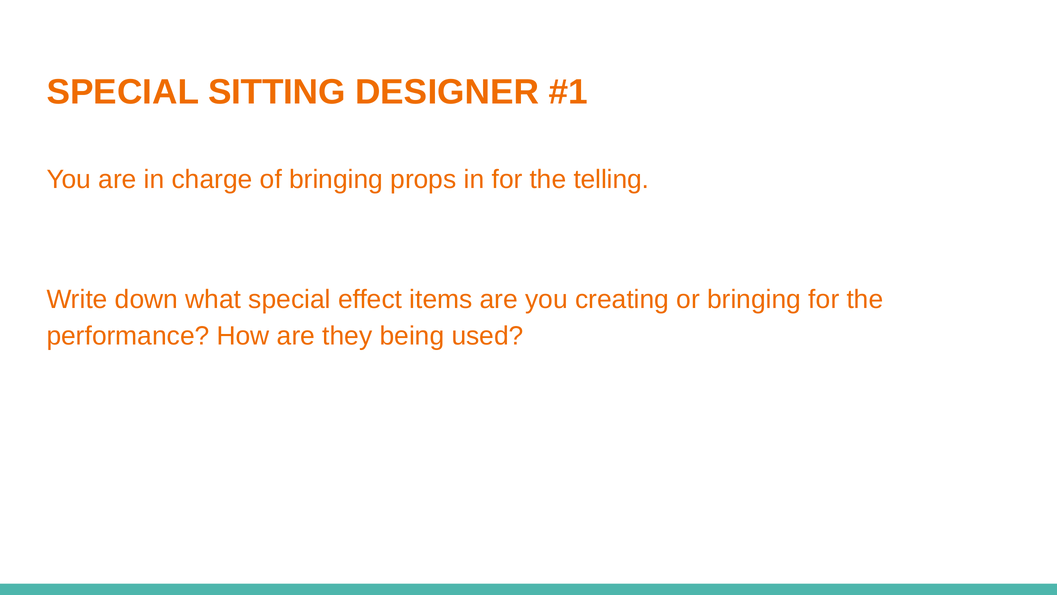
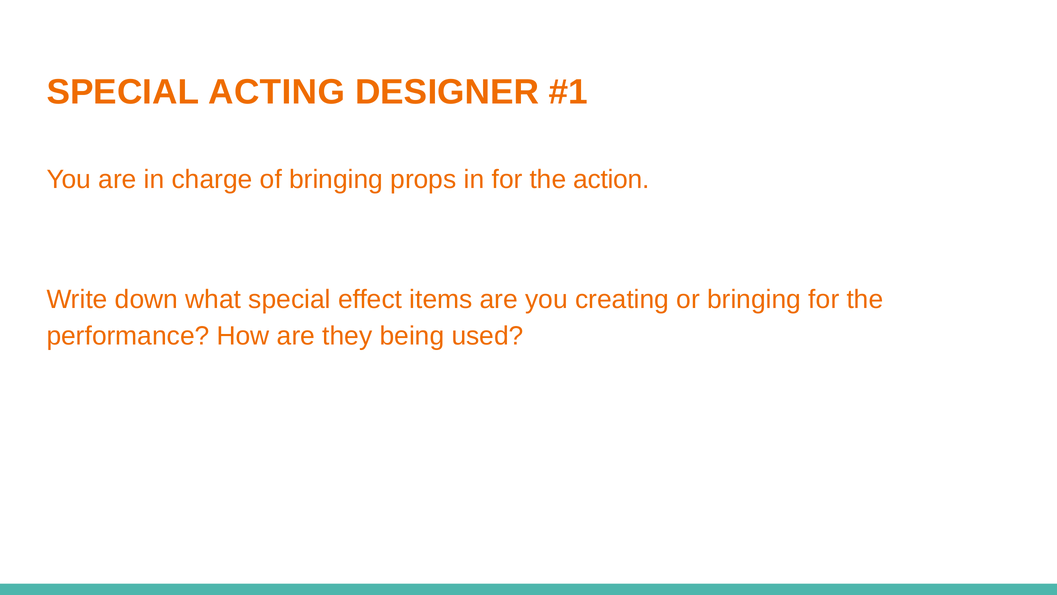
SITTING: SITTING -> ACTING
telling: telling -> action
